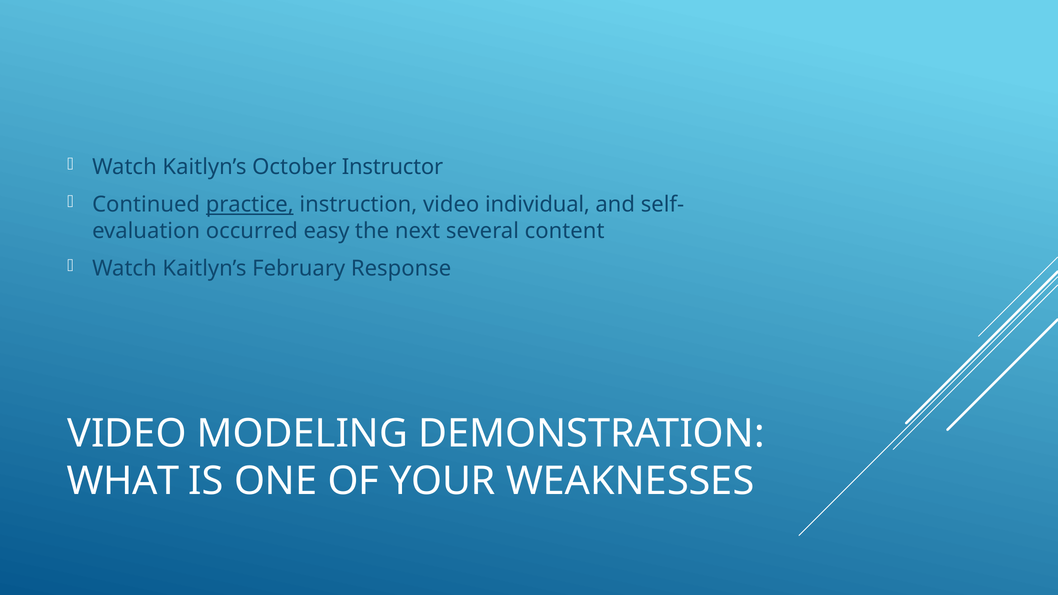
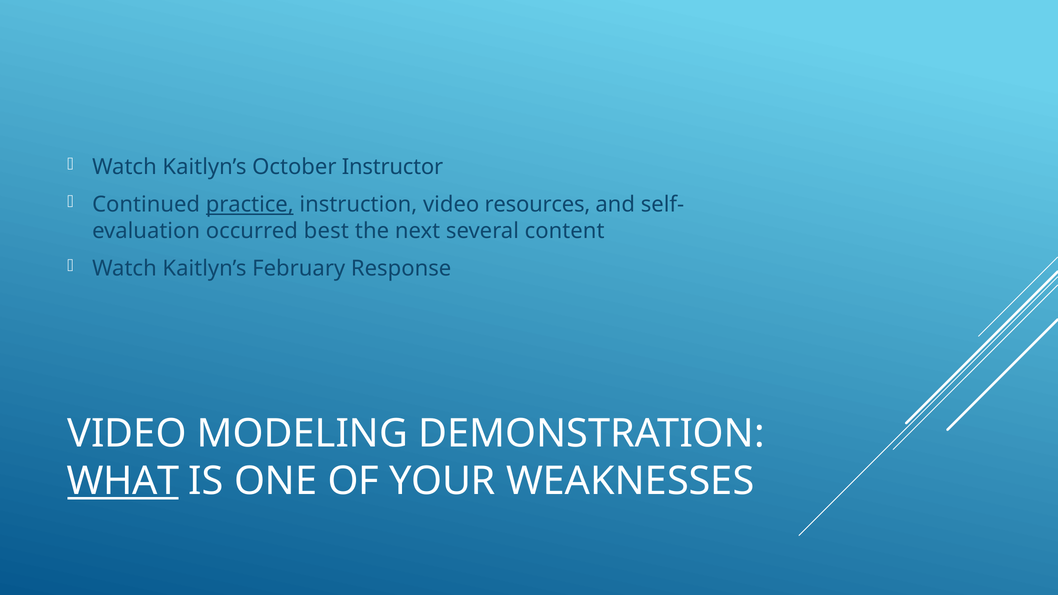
individual: individual -> resources
easy: easy -> best
WHAT underline: none -> present
